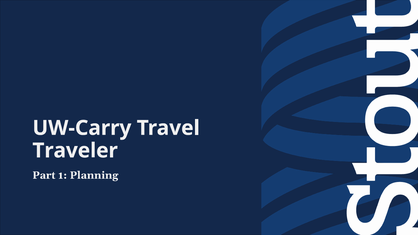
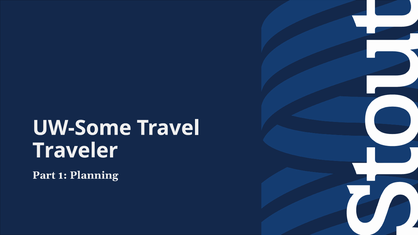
UW-Carry: UW-Carry -> UW-Some
